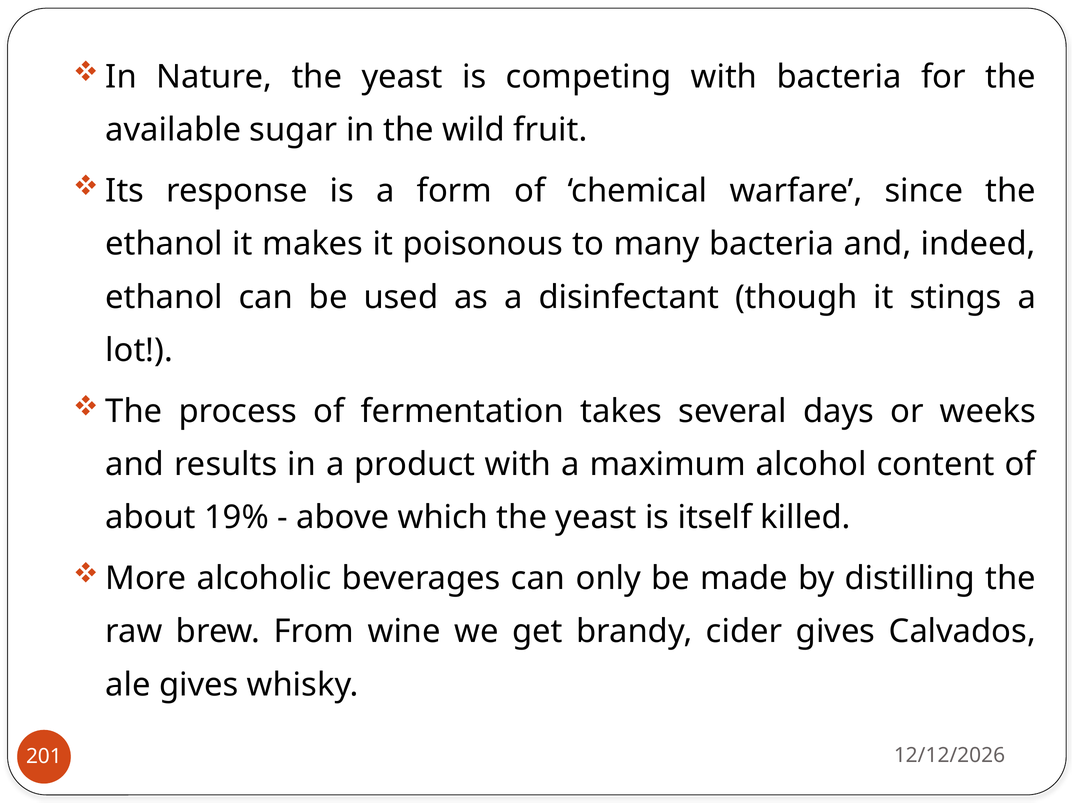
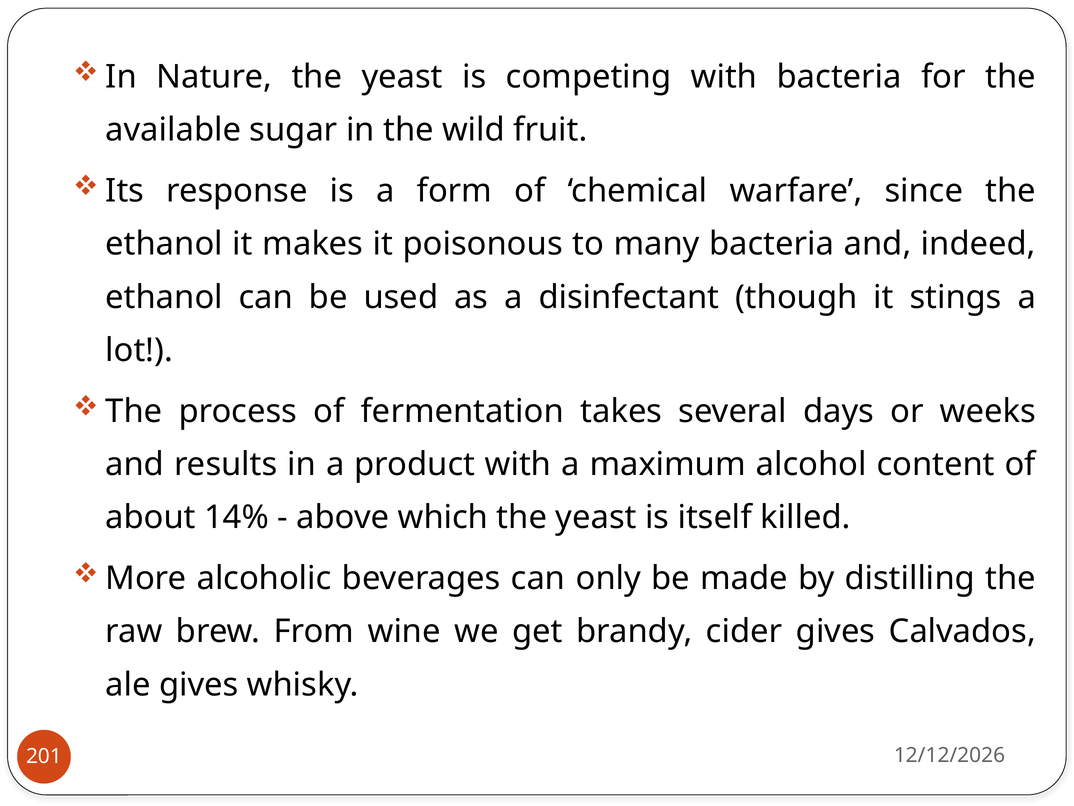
19%: 19% -> 14%
